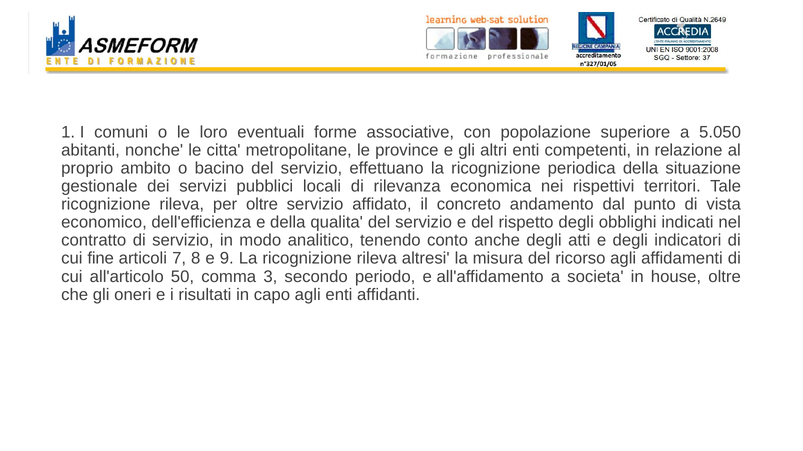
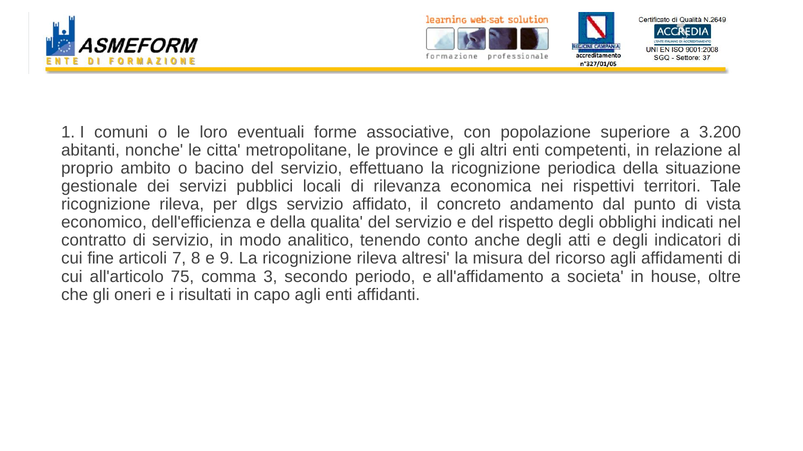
5.050: 5.050 -> 3.200
per oltre: oltre -> dlgs
50: 50 -> 75
